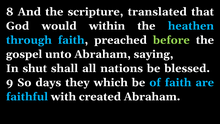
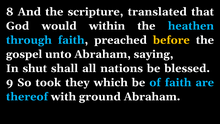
before colour: light green -> yellow
days: days -> took
faithful: faithful -> thereof
created: created -> ground
